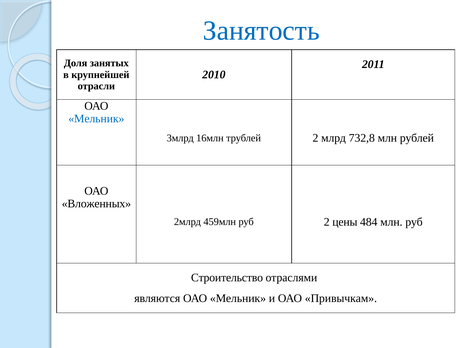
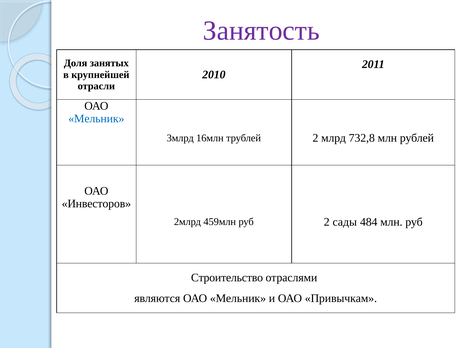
Занятость colour: blue -> purple
Вложенных: Вложенных -> Инвесторов
цены: цены -> сады
